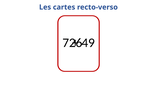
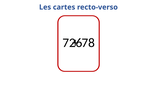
49: 49 -> 78
